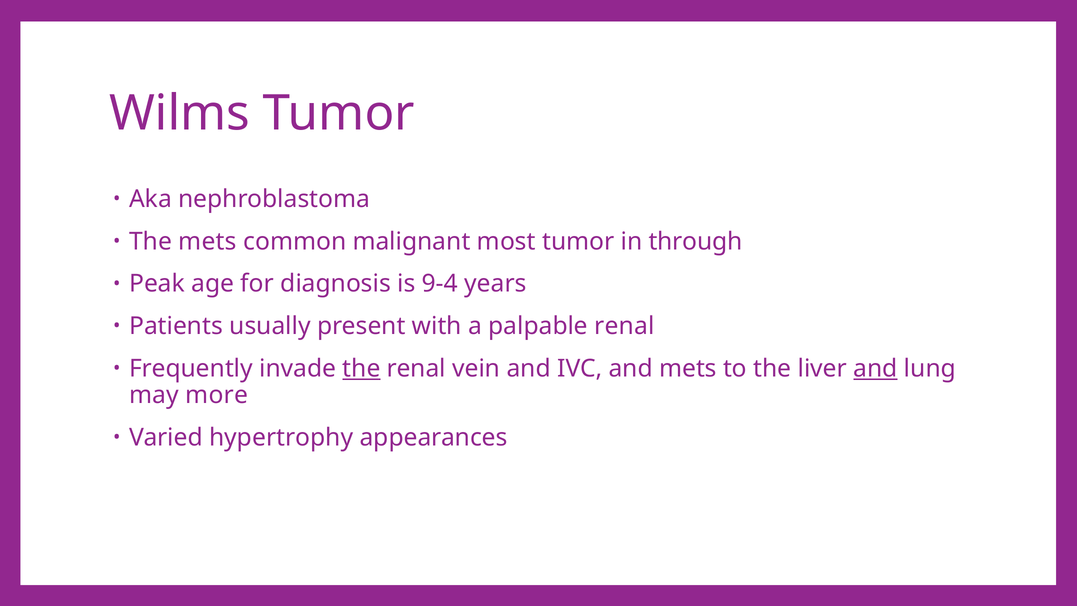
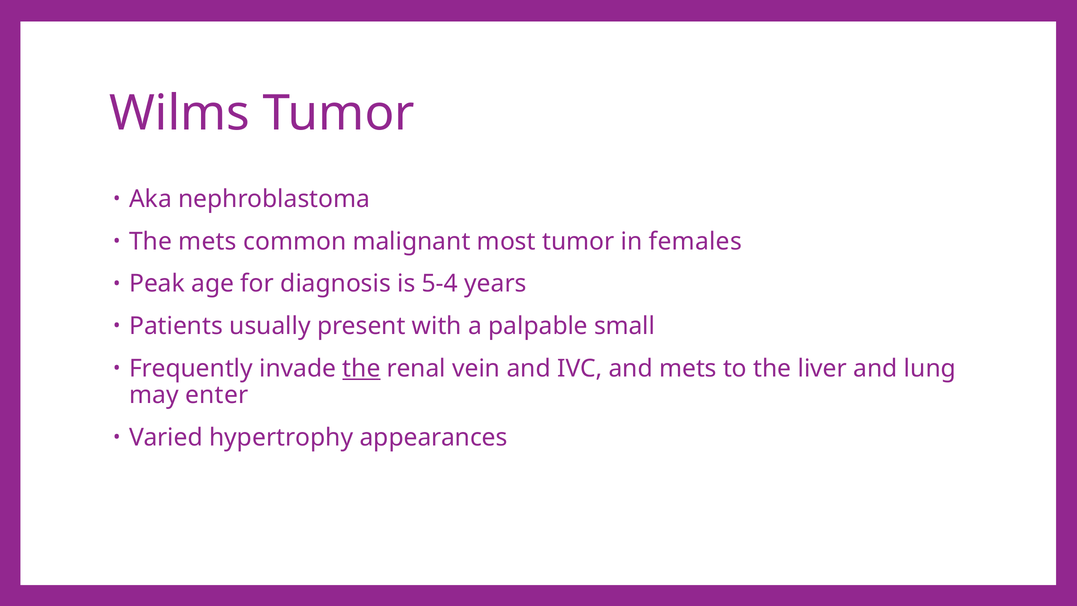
through: through -> females
9-4: 9-4 -> 5-4
palpable renal: renal -> small
and at (875, 368) underline: present -> none
more: more -> enter
